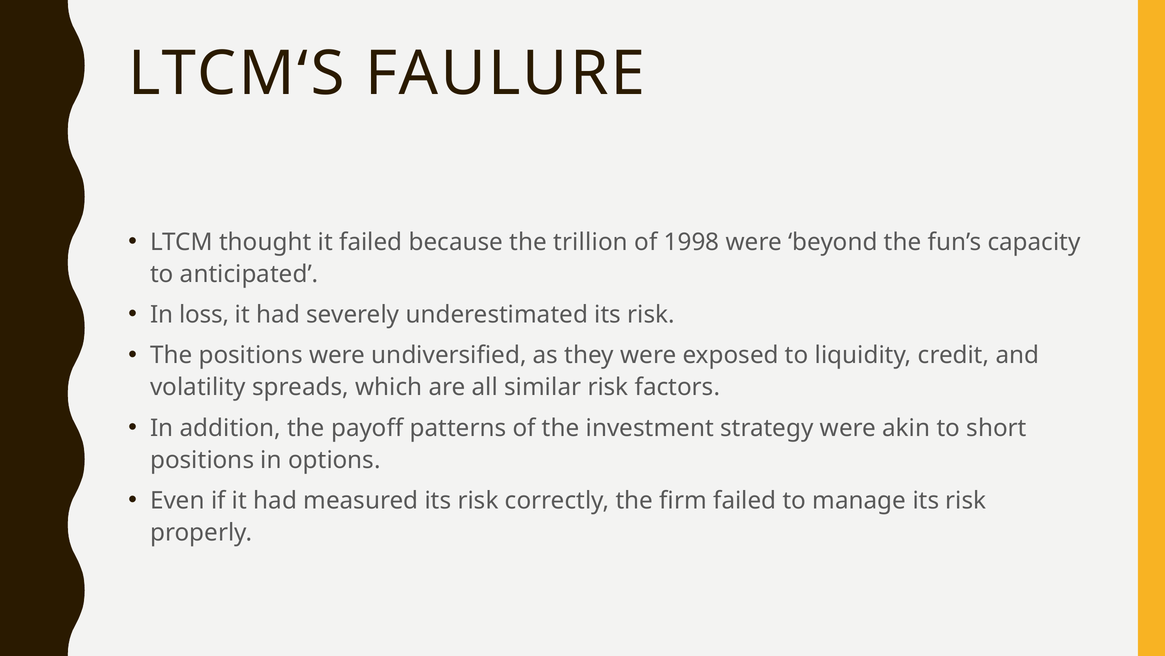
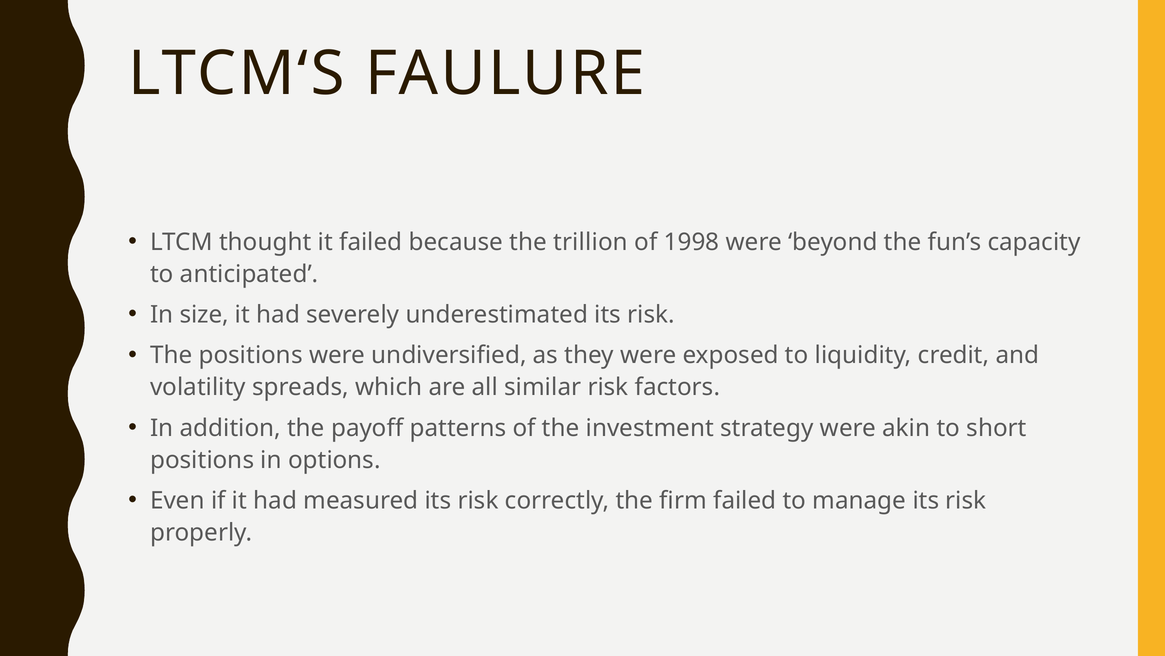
loss: loss -> size
